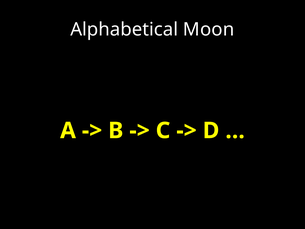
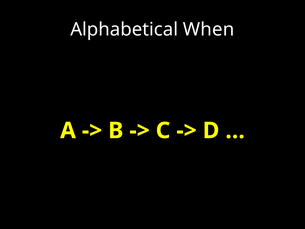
Moon: Moon -> When
